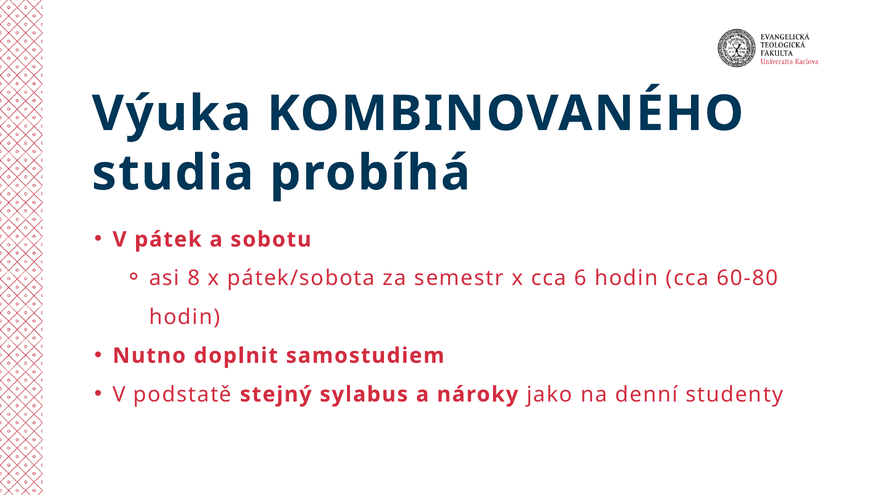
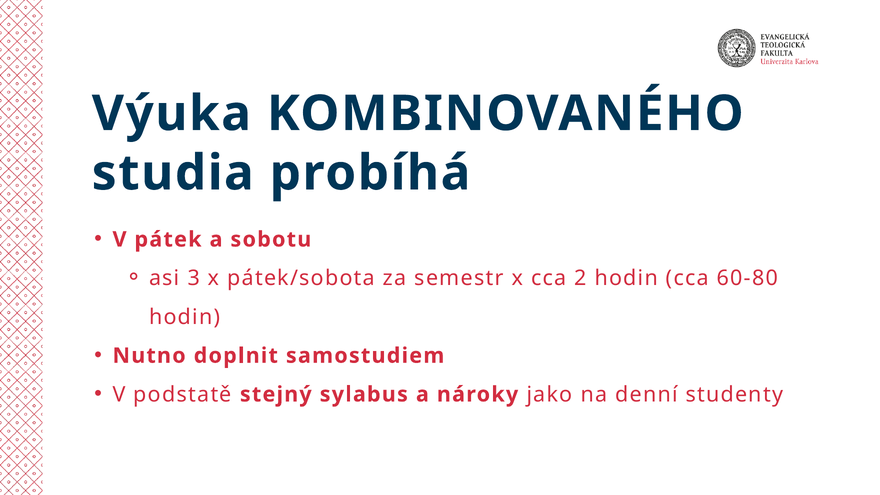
8: 8 -> 3
6: 6 -> 2
